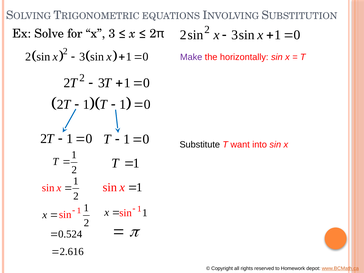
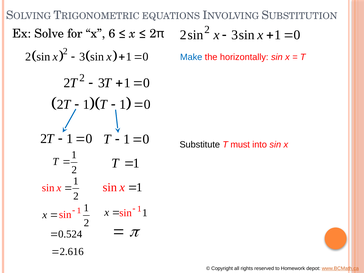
x 3: 3 -> 6
Make colour: purple -> blue
want: want -> must
